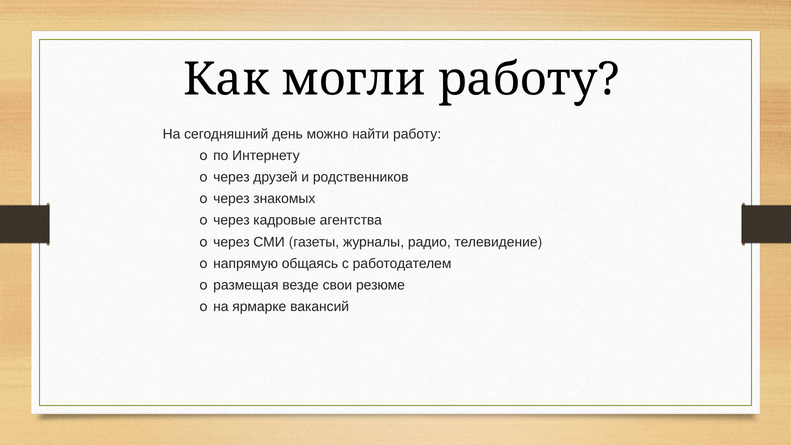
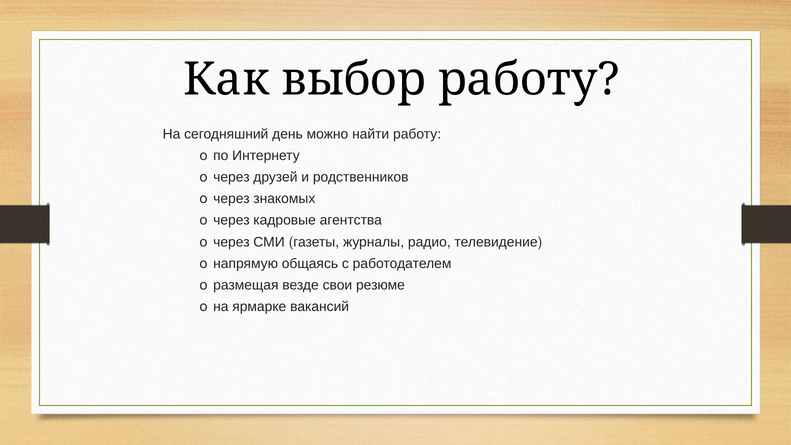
могли: могли -> выбор
